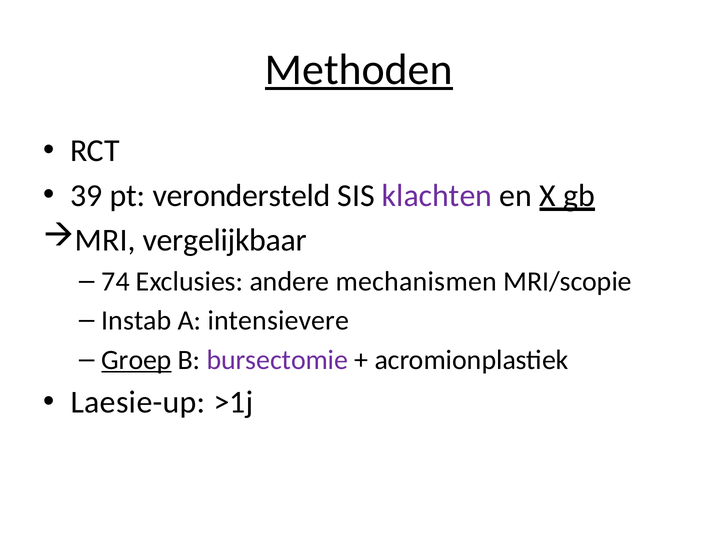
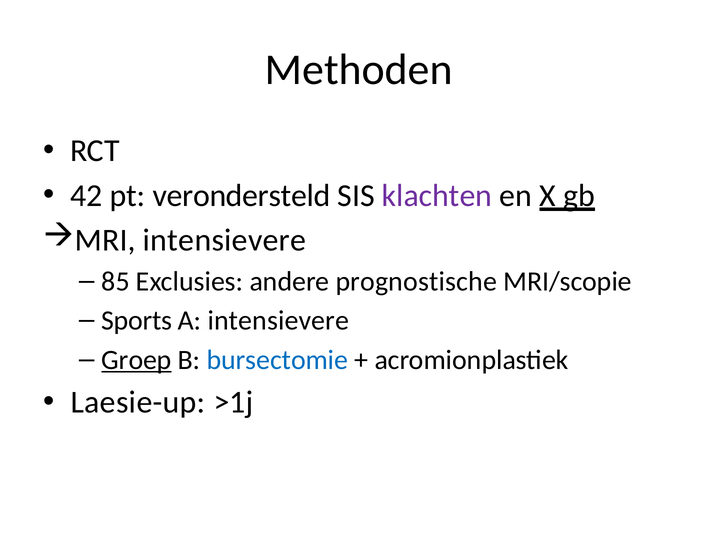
Methoden underline: present -> none
39: 39 -> 42
MRI vergelijkbaar: vergelijkbaar -> intensievere
74: 74 -> 85
mechanismen: mechanismen -> prognostische
Instab: Instab -> Sports
bursectomie colour: purple -> blue
